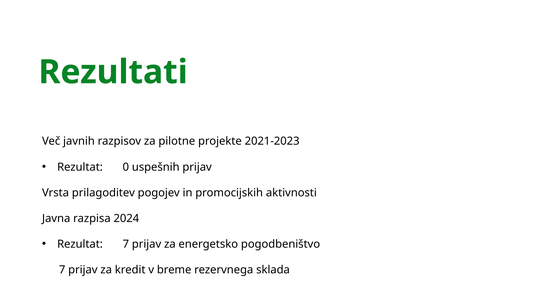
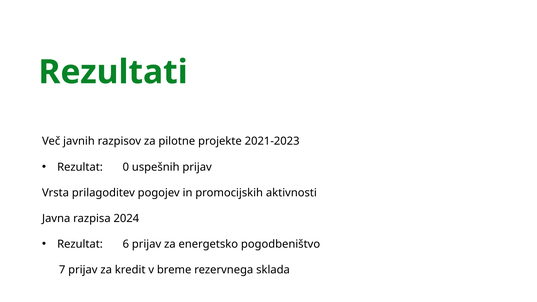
Rezultat 7: 7 -> 6
